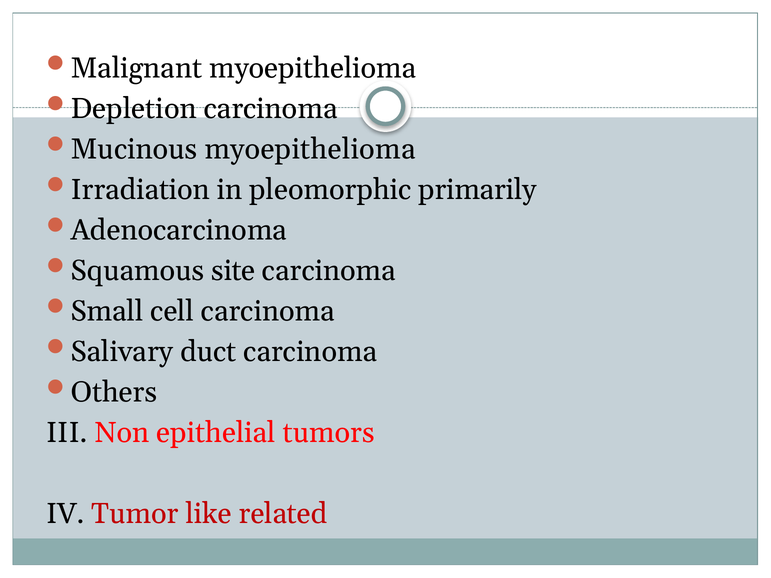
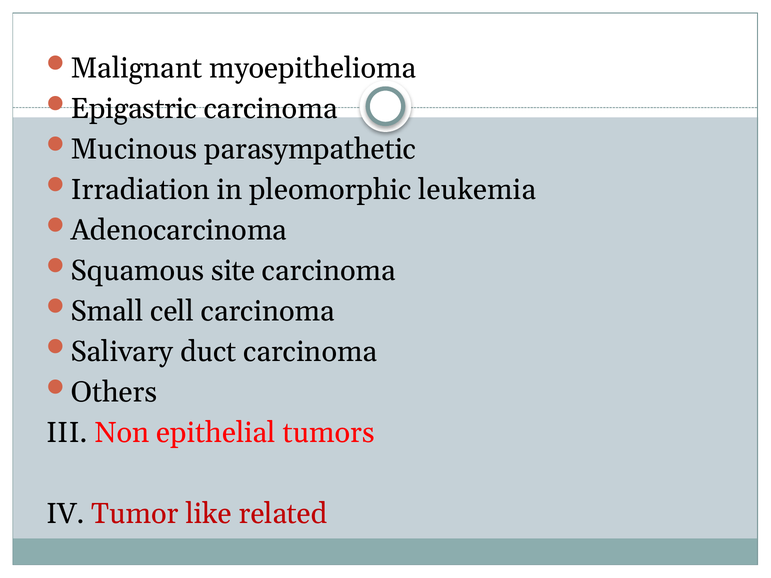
Depletion: Depletion -> Epigastric
Mucinous myoepithelioma: myoepithelioma -> parasympathetic
primarily: primarily -> leukemia
